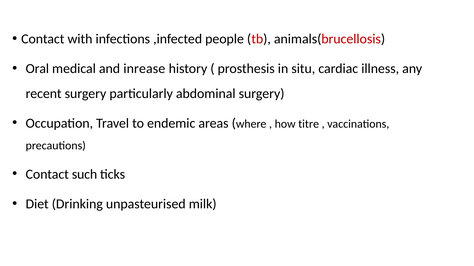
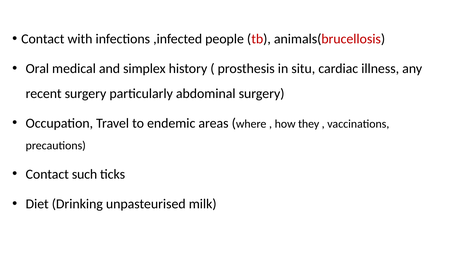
inrease: inrease -> simplex
titre: titre -> they
